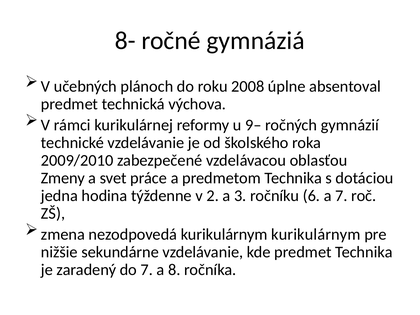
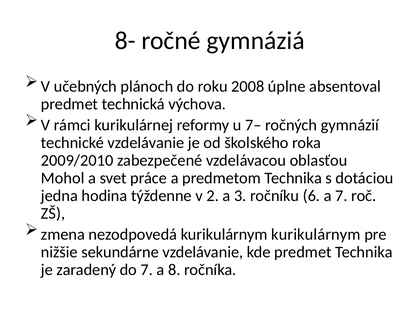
9–: 9– -> 7–
Zmeny: Zmeny -> Mohol
